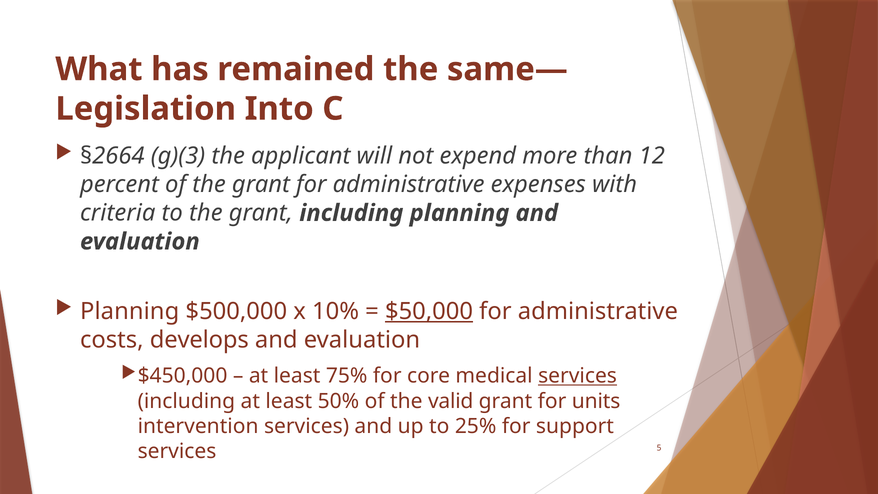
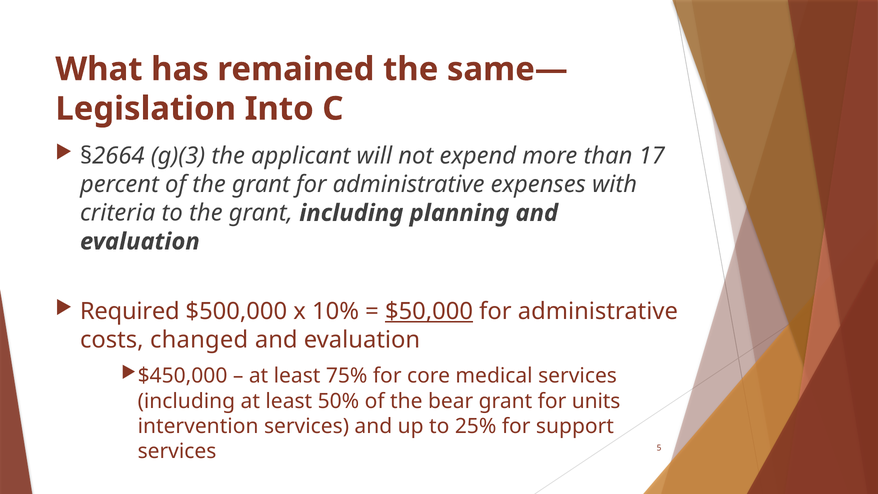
12: 12 -> 17
Planning at (130, 311): Planning -> Required
develops: develops -> changed
services at (578, 376) underline: present -> none
valid: valid -> bear
